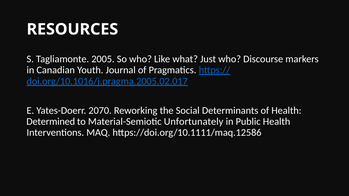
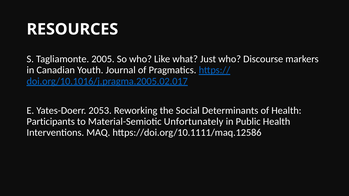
2070: 2070 -> 2053
Determined: Determined -> Participants
